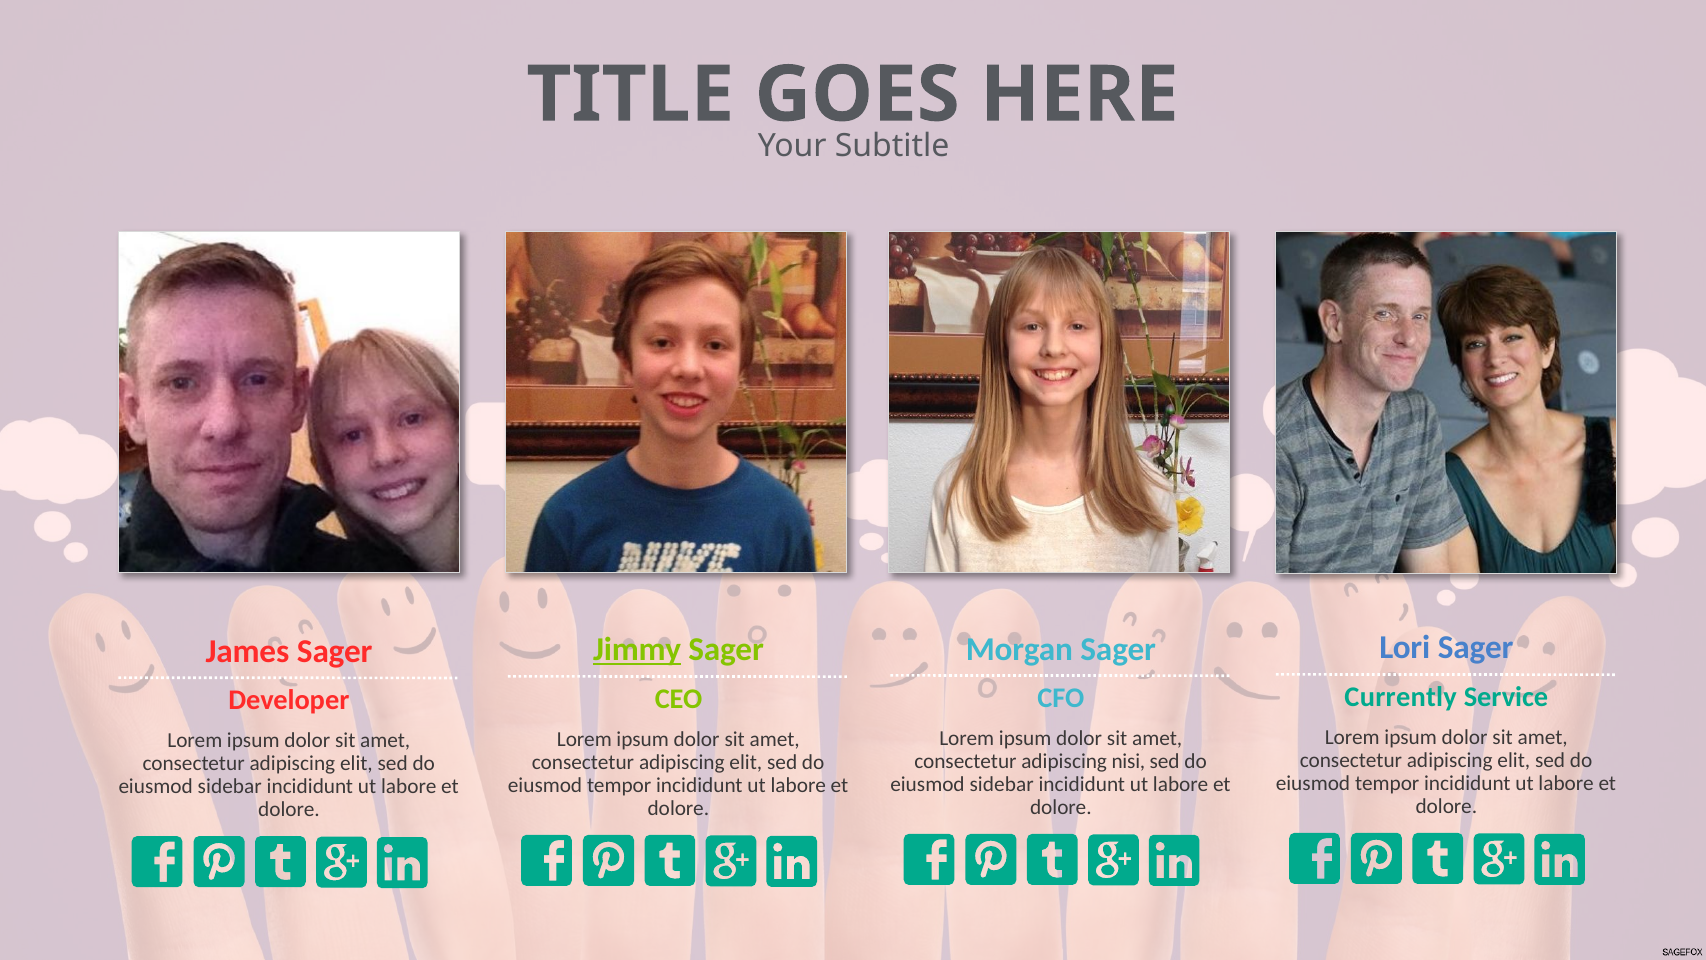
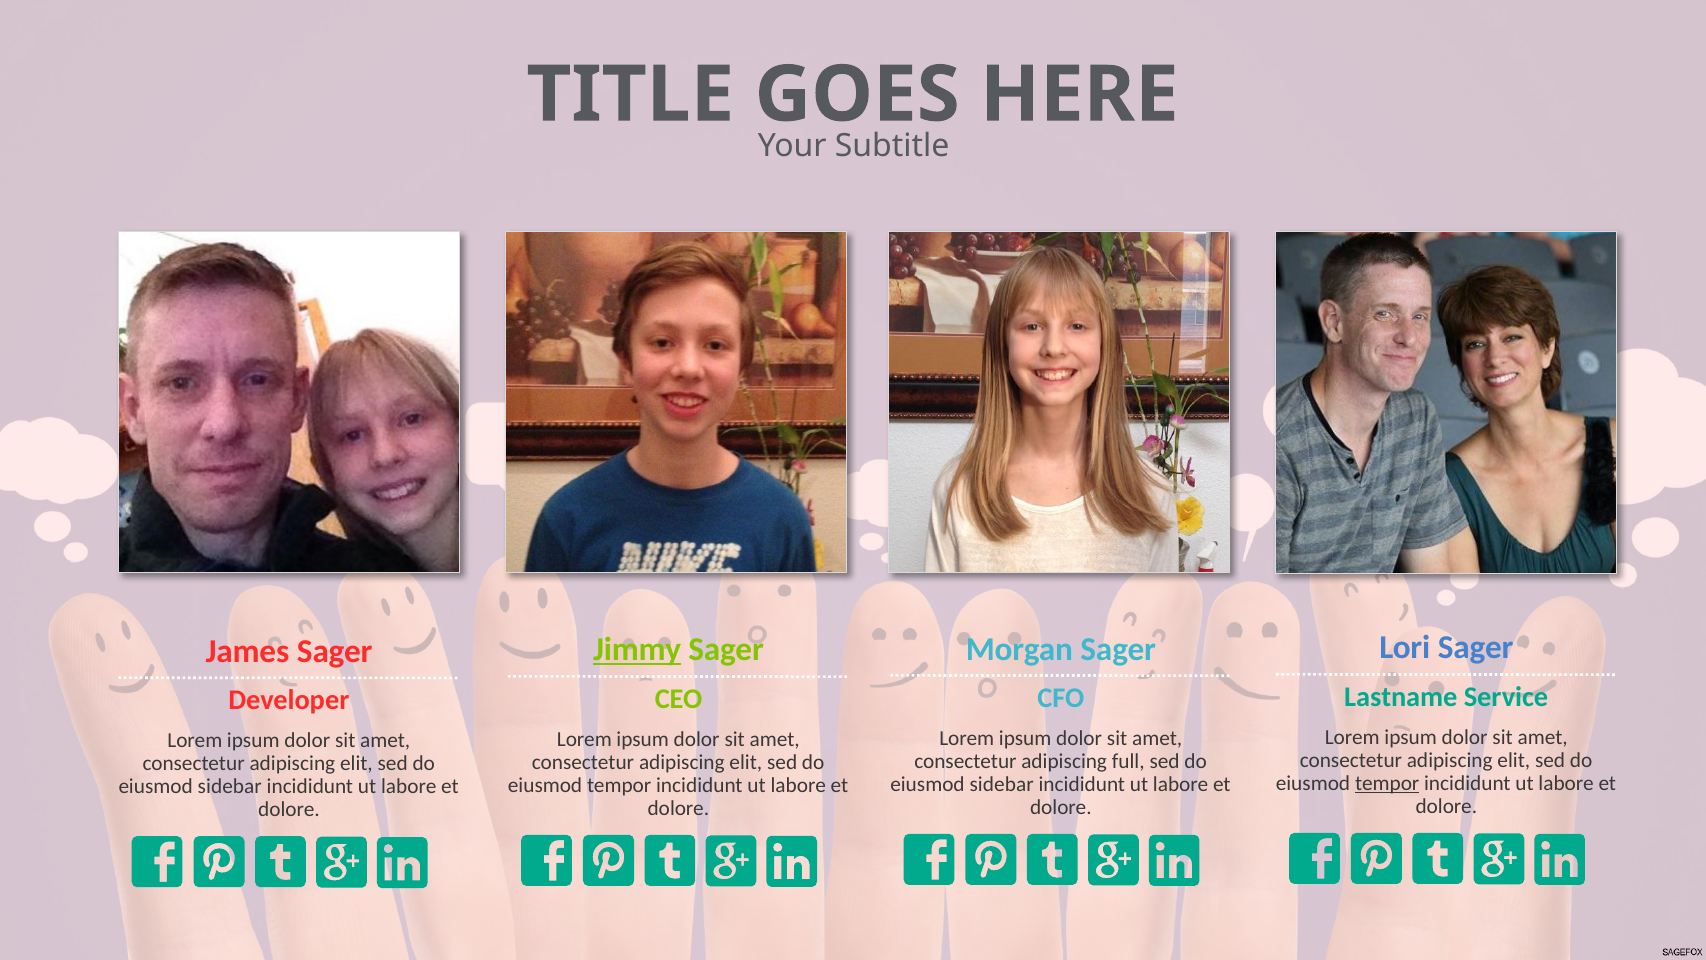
Currently: Currently -> Lastname
nisi: nisi -> full
tempor at (1387, 783) underline: none -> present
